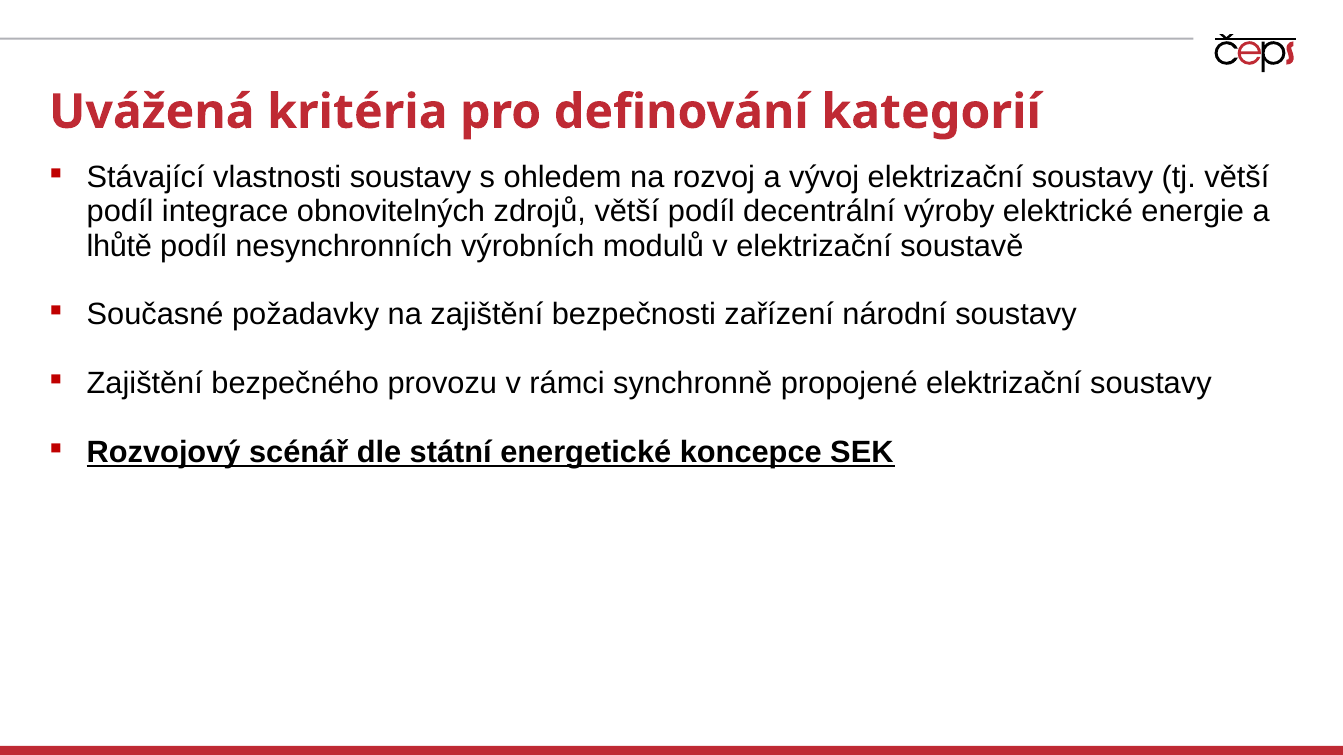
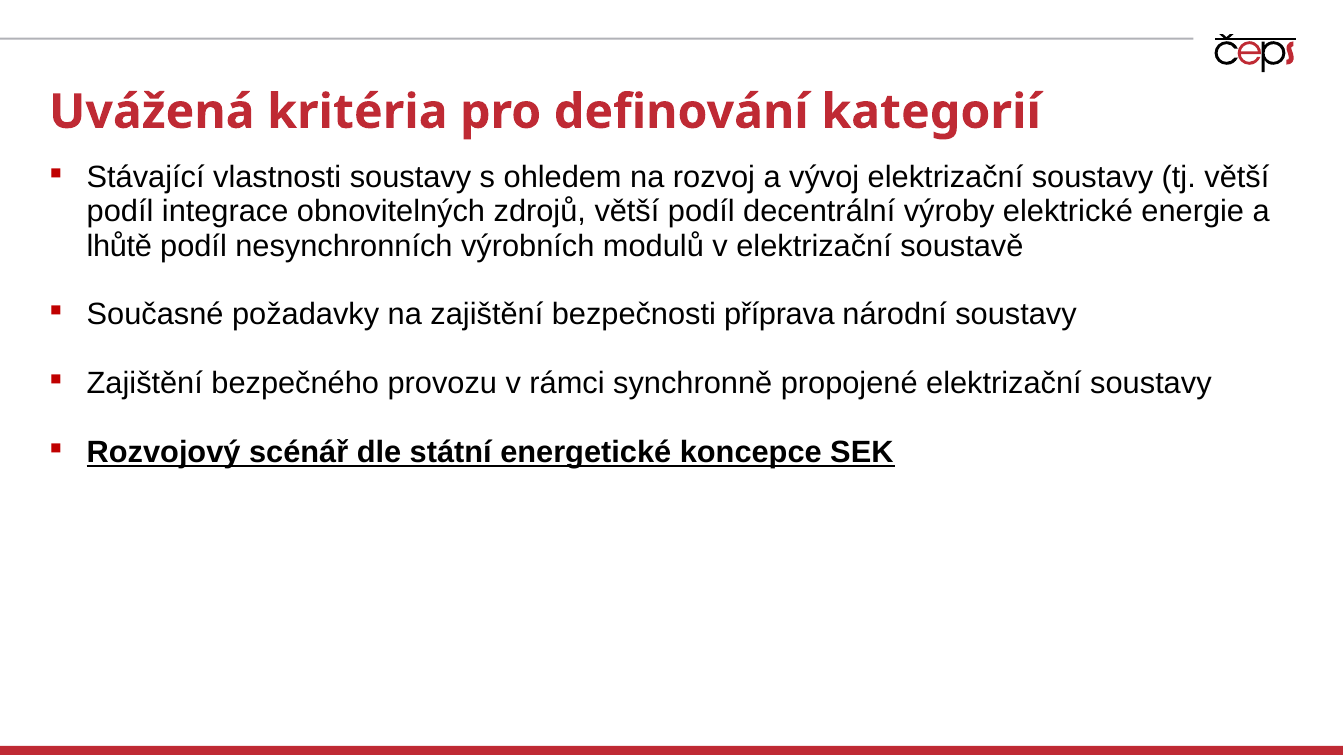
zařízení: zařízení -> příprava
